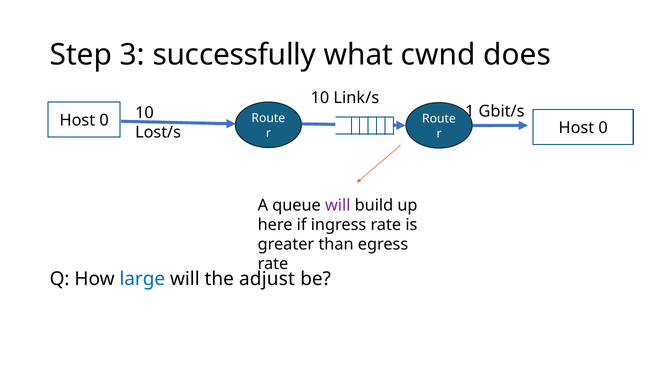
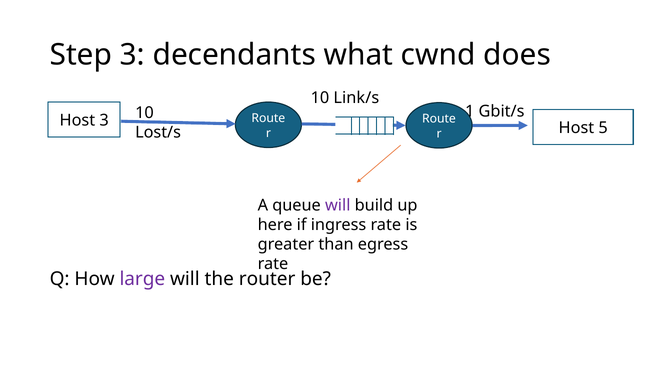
successfully: successfully -> decendants
0 at (104, 120): 0 -> 3
0 at (603, 128): 0 -> 5
large colour: blue -> purple
adjust: adjust -> router
